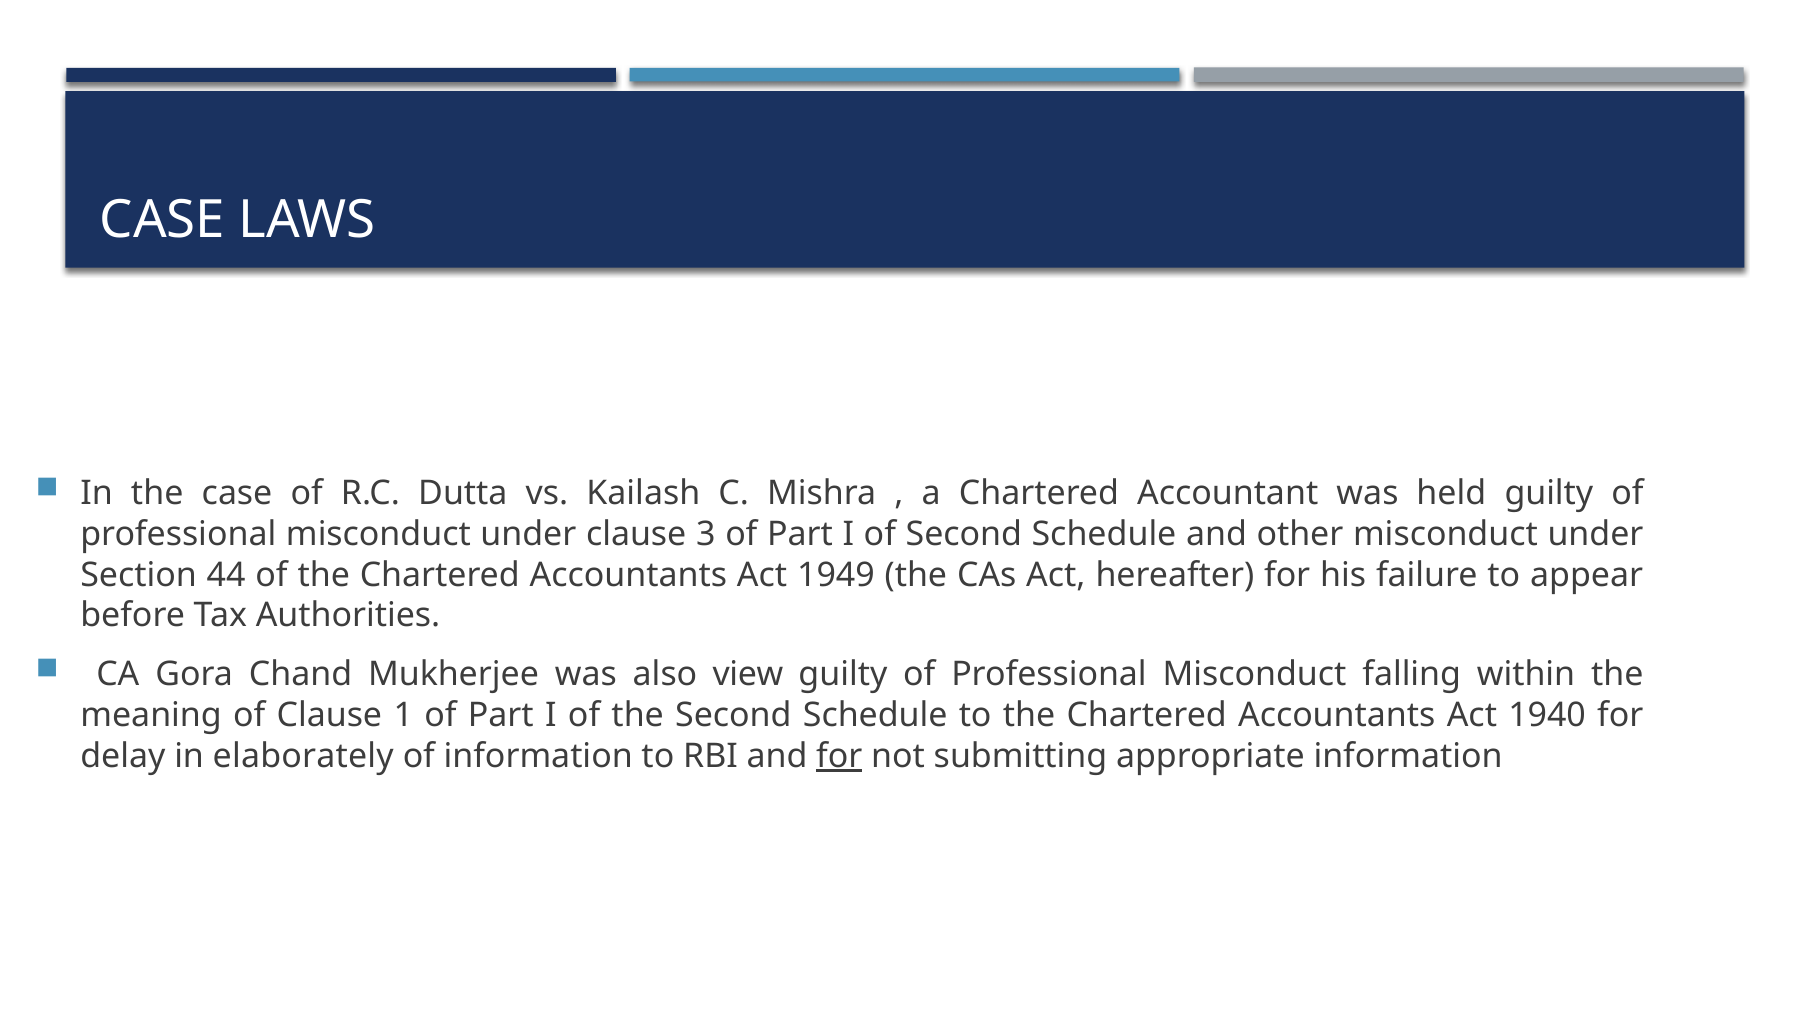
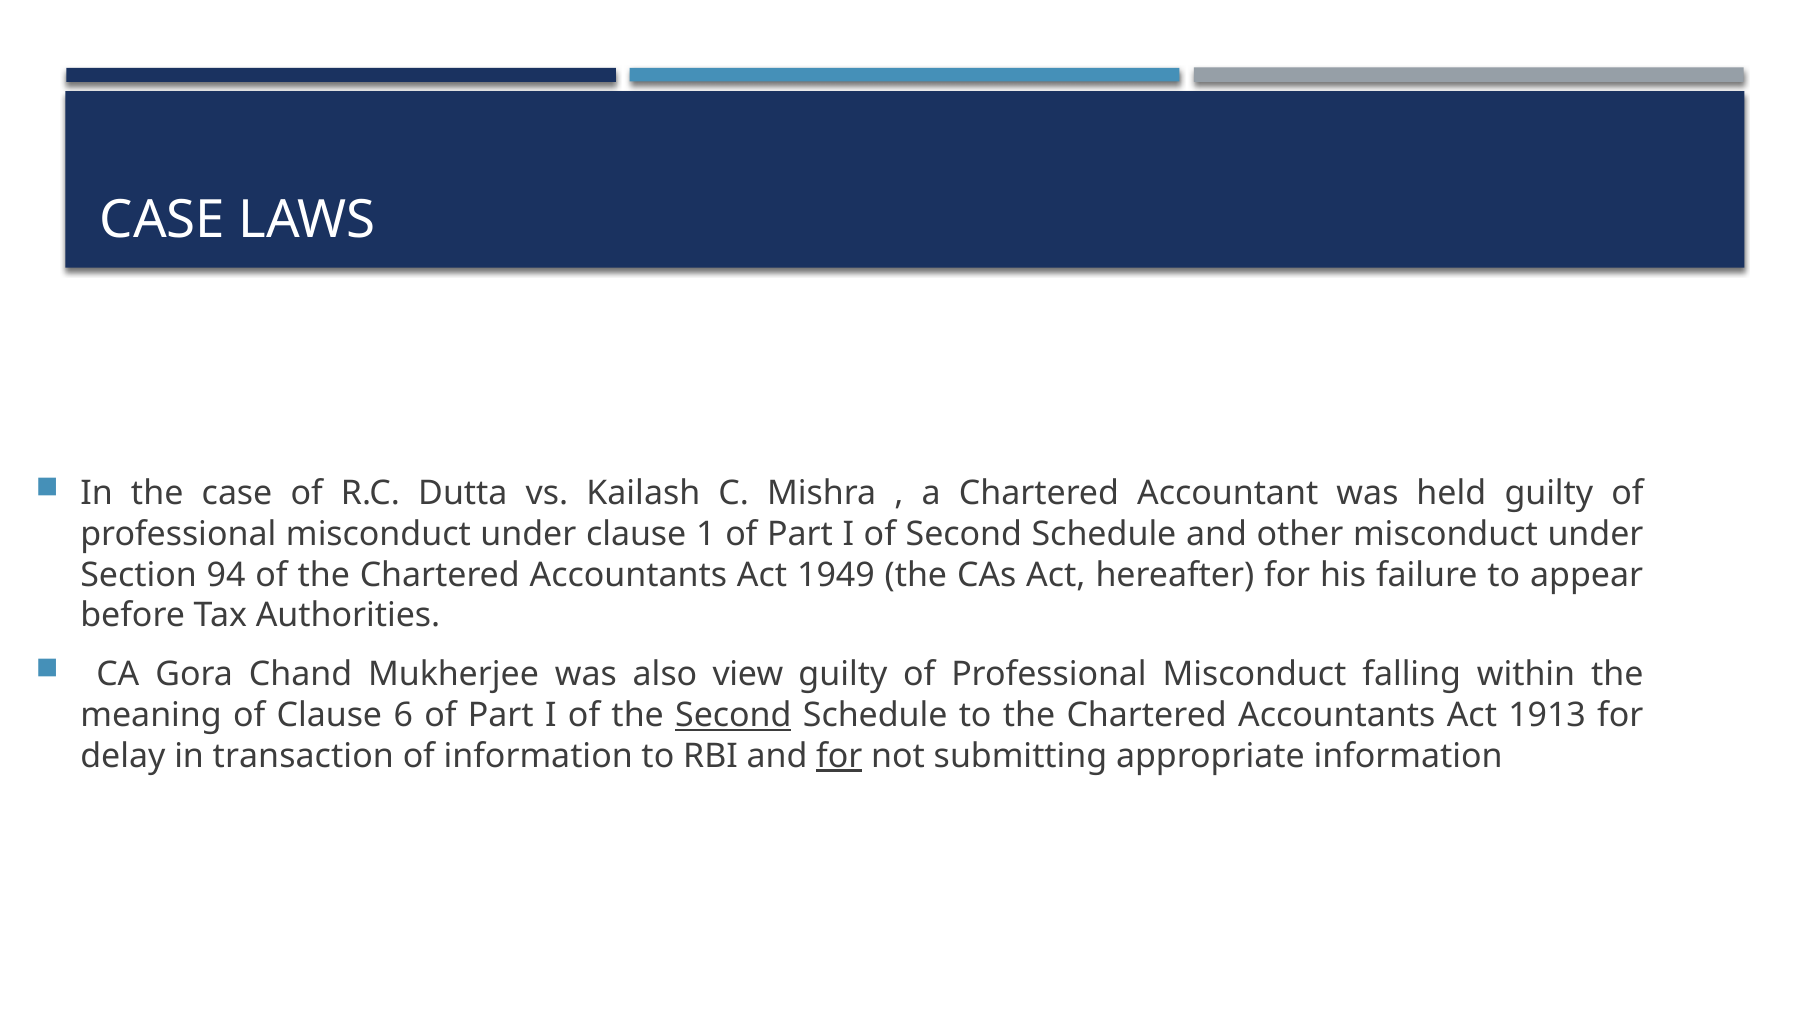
3: 3 -> 1
44: 44 -> 94
1: 1 -> 6
Second at (733, 715) underline: none -> present
1940: 1940 -> 1913
elaborately: elaborately -> transaction
